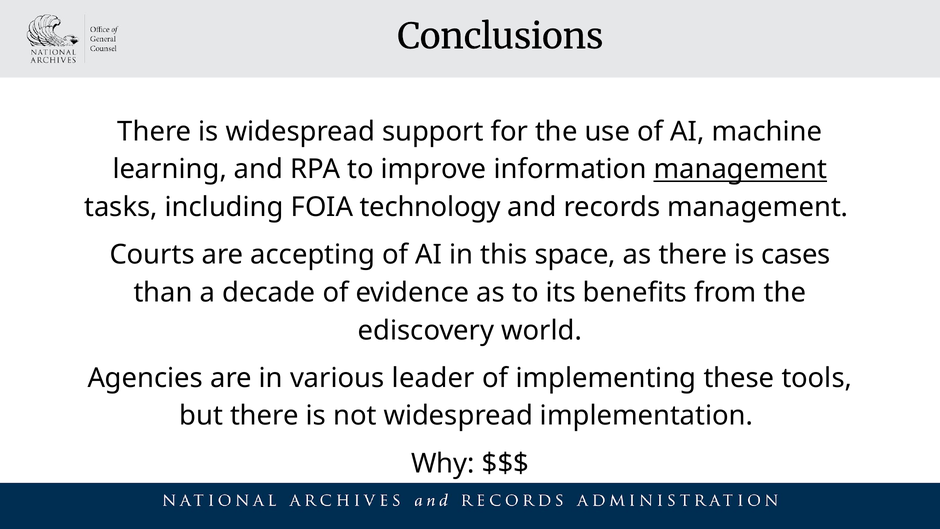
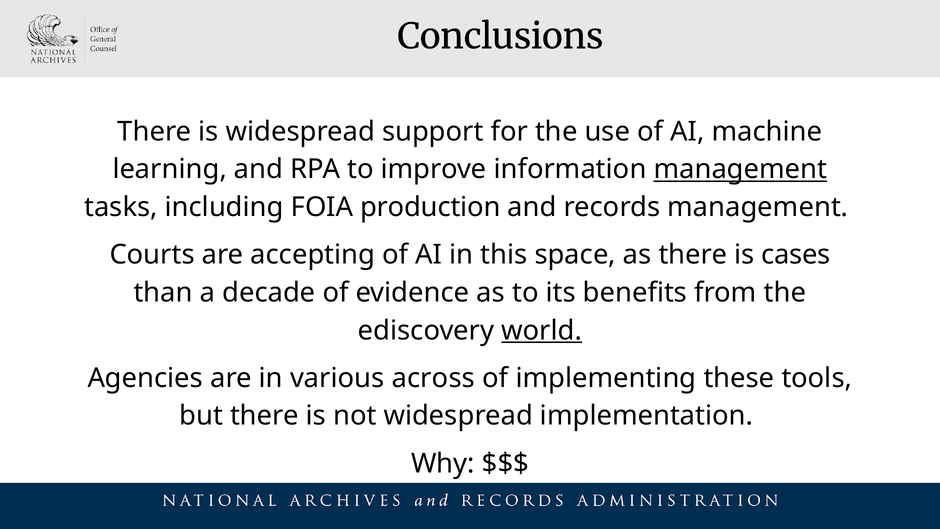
technology: technology -> production
world underline: none -> present
leader: leader -> across
